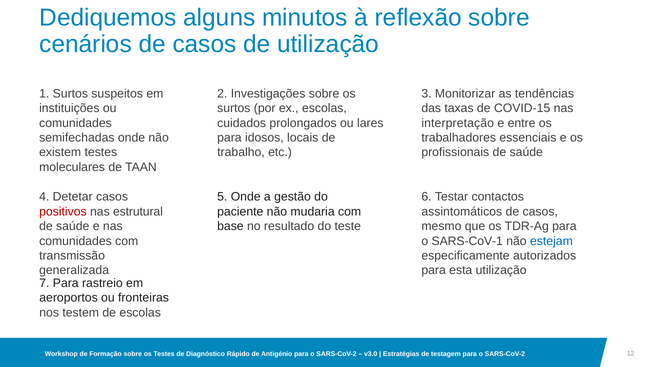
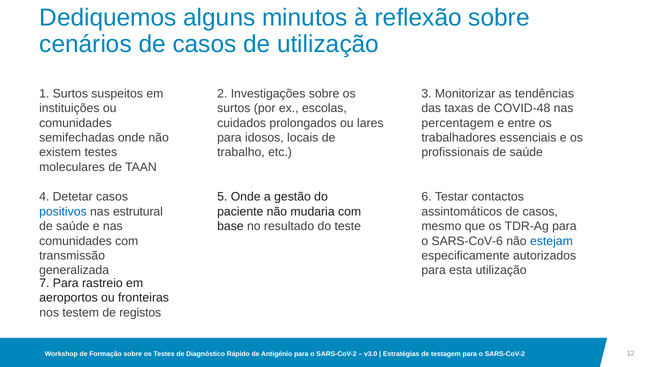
COVID-15: COVID-15 -> COVID-48
interpretação: interpretação -> percentagem
positivos colour: red -> blue
SARS-CoV-1: SARS-CoV-1 -> SARS-CoV-6
de escolas: escolas -> registos
